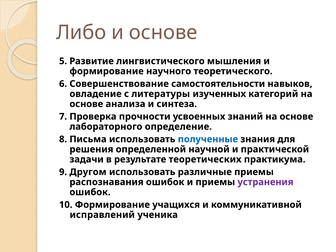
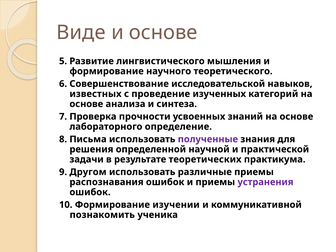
Либо: Либо -> Виде
самостоятельности: самостоятельности -> исследовательской
овладение: овладение -> известных
литературы: литературы -> проведение
полученные colour: blue -> purple
учащихся: учащихся -> изучении
исправлений: исправлений -> познакомить
